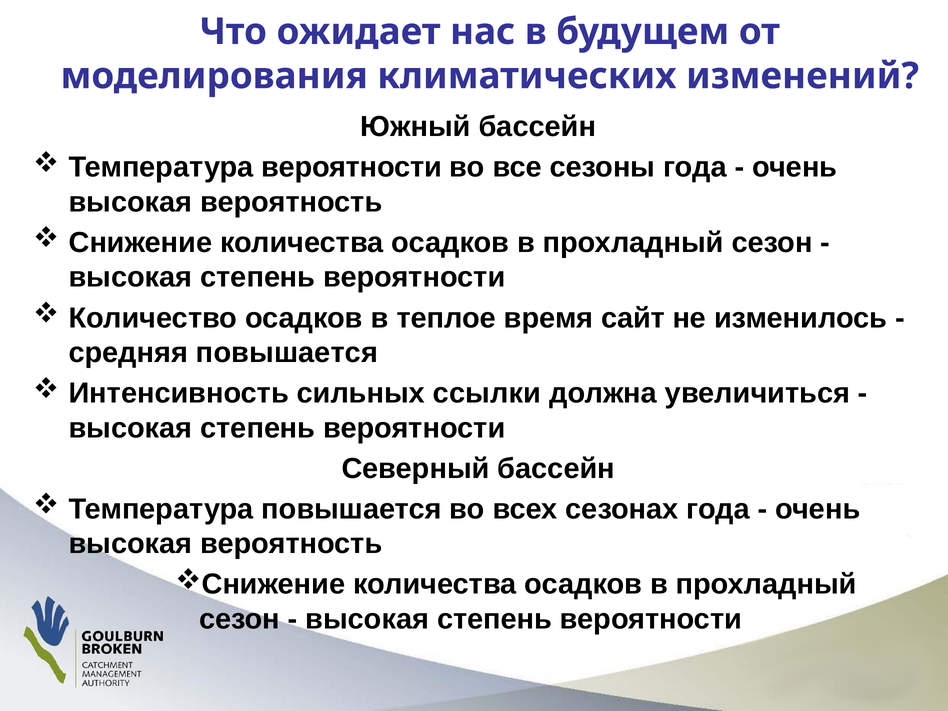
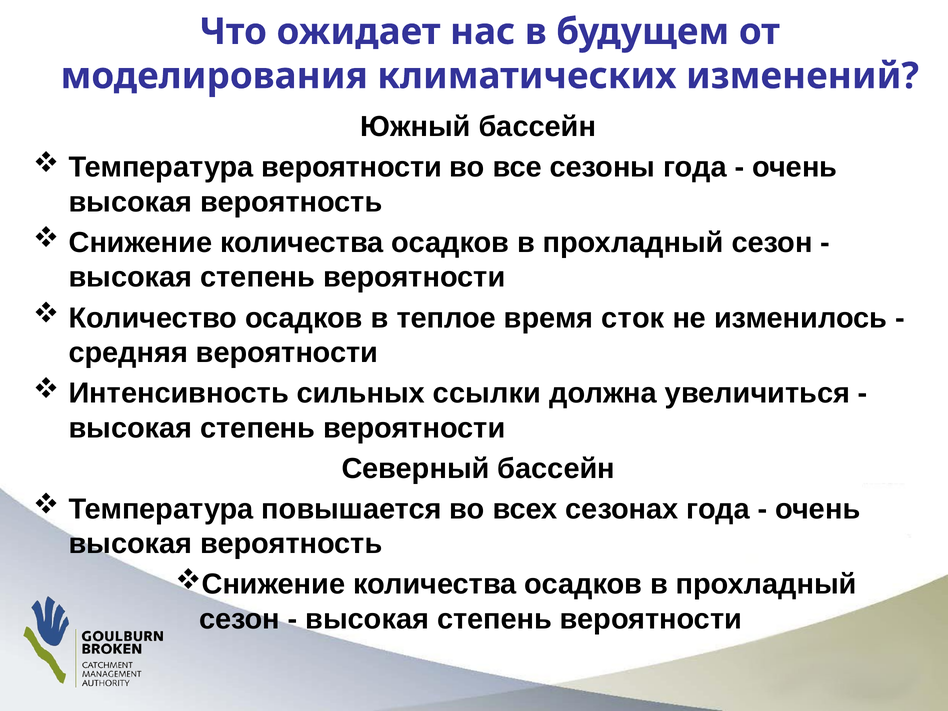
сайт: сайт -> сток
средняя повышается: повышается -> вероятности
